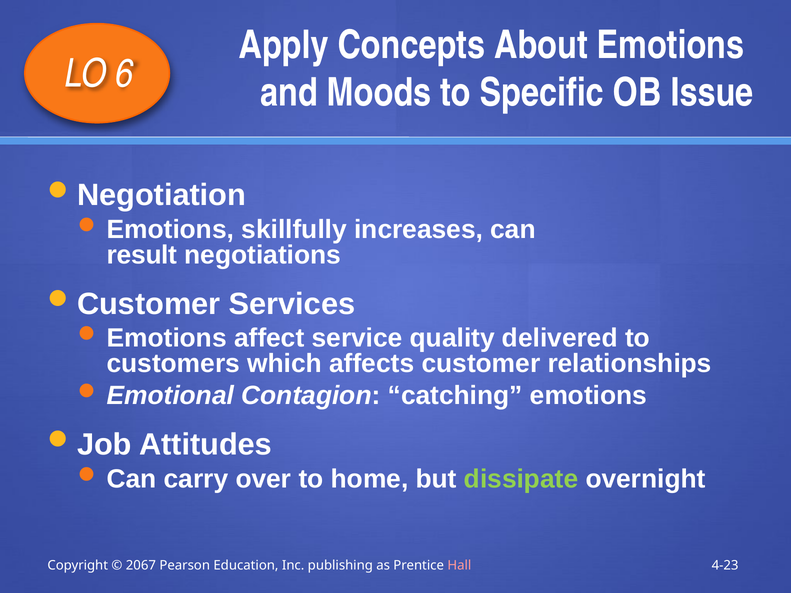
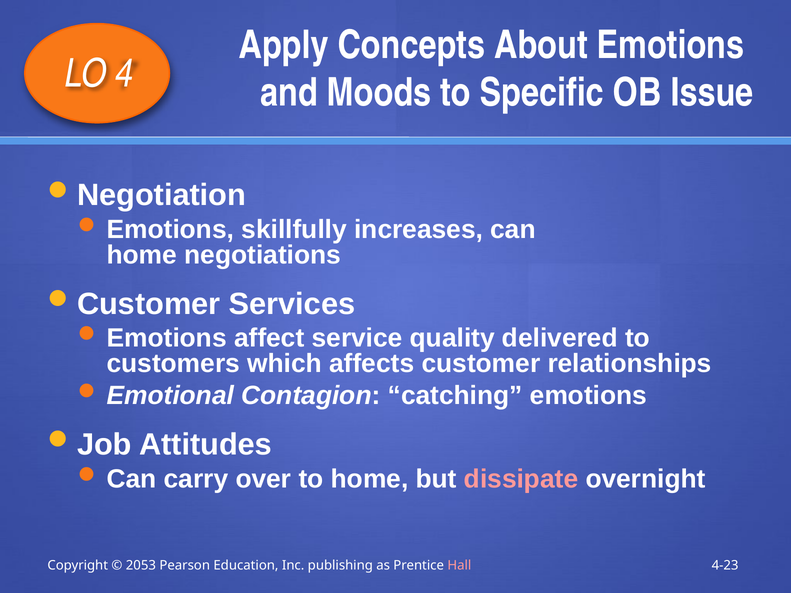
6: 6 -> 4
result at (142, 255): result -> home
dissipate colour: light green -> pink
2067: 2067 -> 2053
